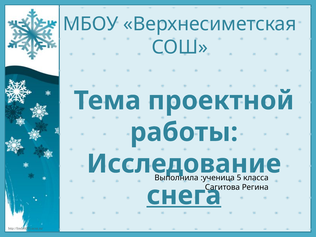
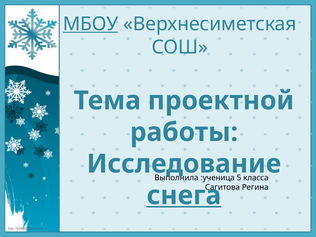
МБОУ underline: none -> present
